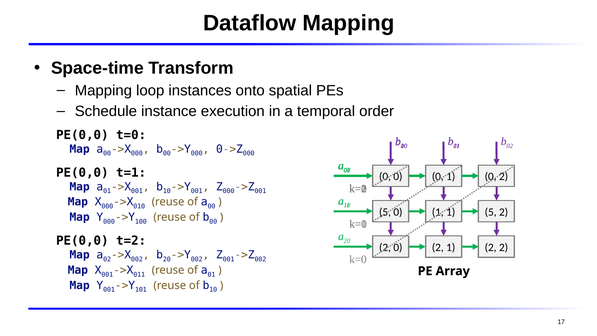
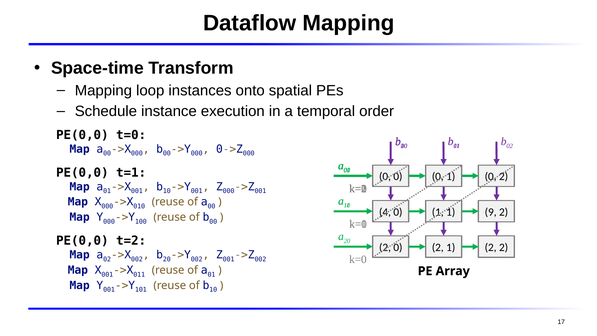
5 at (385, 212): 5 -> 4
1 5: 5 -> 9
